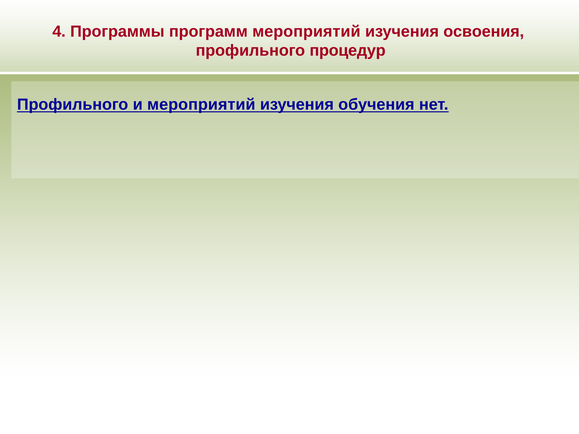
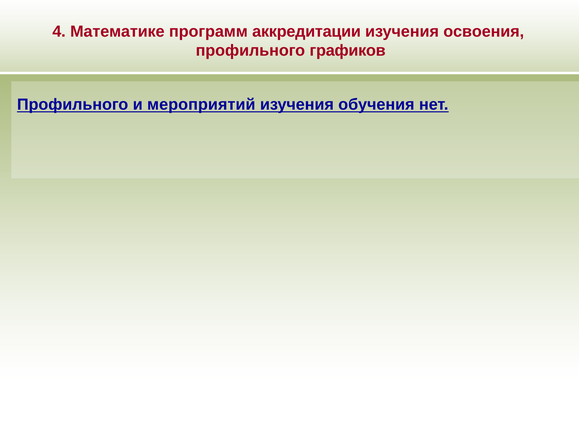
Программы: Программы -> Математике
программ мероприятий: мероприятий -> аккредитации
процедур: процедур -> графиков
